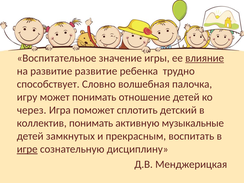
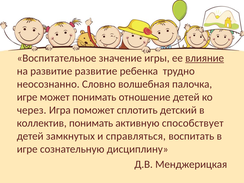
способствует: способствует -> неосознанно
игру at (27, 97): игру -> игре
музыкальные: музыкальные -> способствует
прекрасным: прекрасным -> справляться
игре at (27, 149) underline: present -> none
